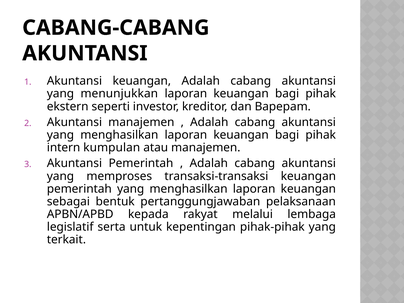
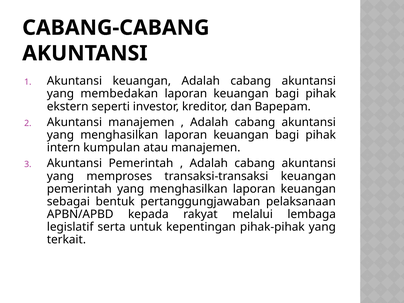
menunjukkan: menunjukkan -> membedakan
